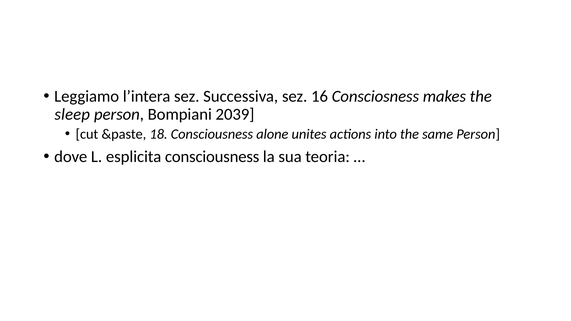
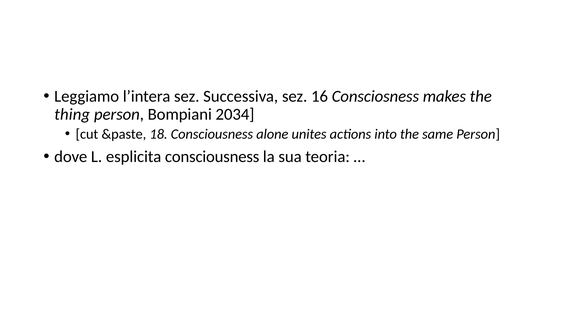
sleep: sleep -> thing
2039: 2039 -> 2034
